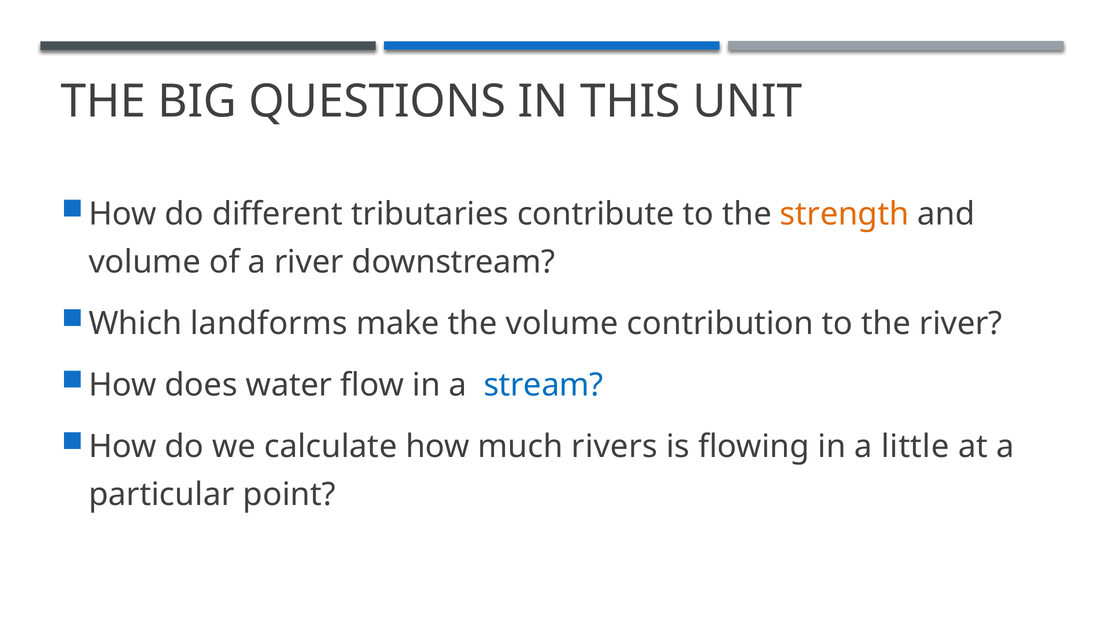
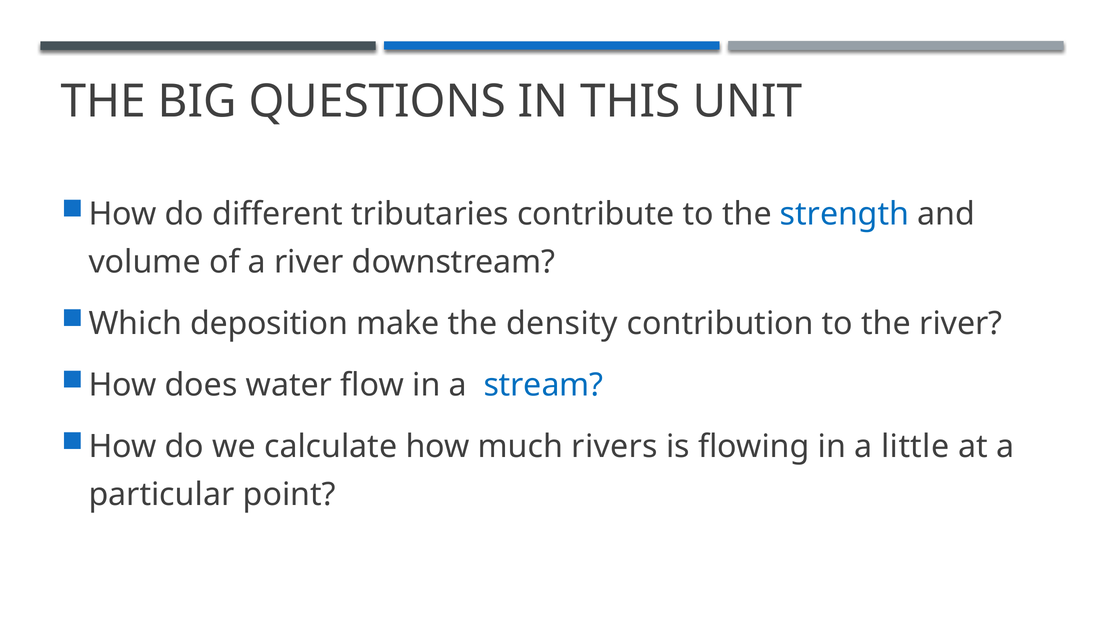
strength colour: orange -> blue
landforms: landforms -> deposition
the volume: volume -> density
